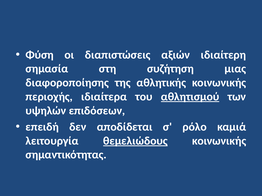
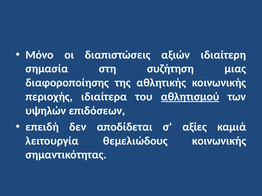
Φύση: Φύση -> Μόνο
ρόλο: ρόλο -> αξίες
θεμελιώδους underline: present -> none
